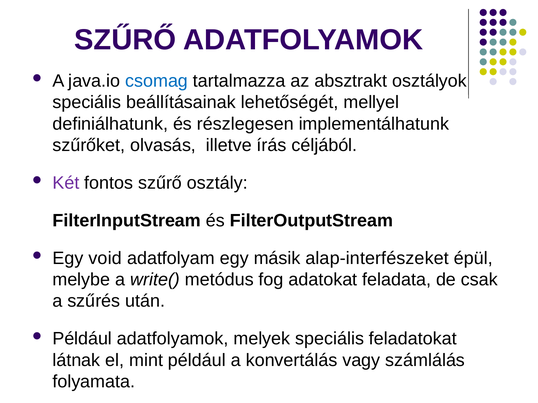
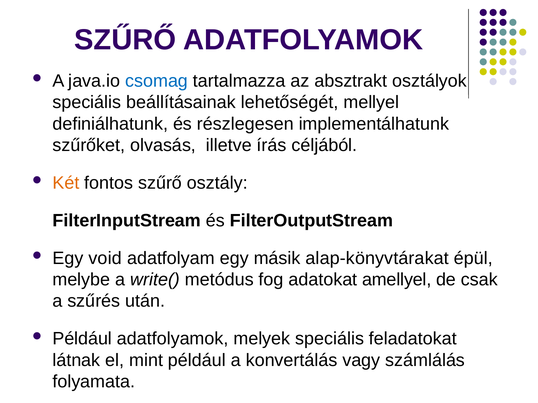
Két colour: purple -> orange
alap-interfészeket: alap-interfészeket -> alap-könyvtárakat
feladata: feladata -> amellyel
